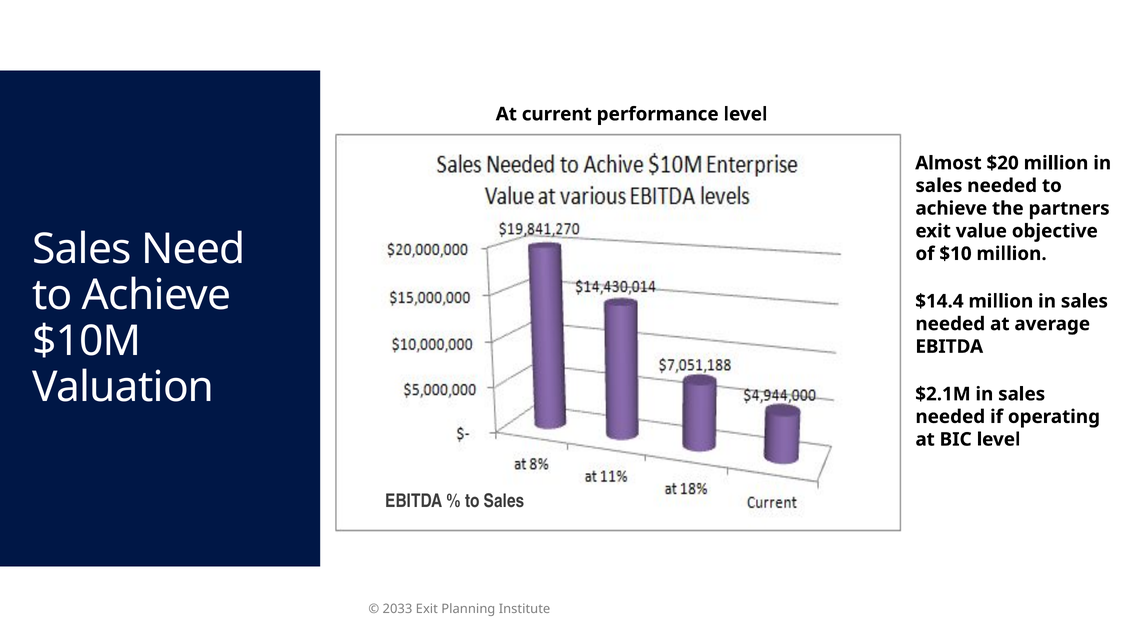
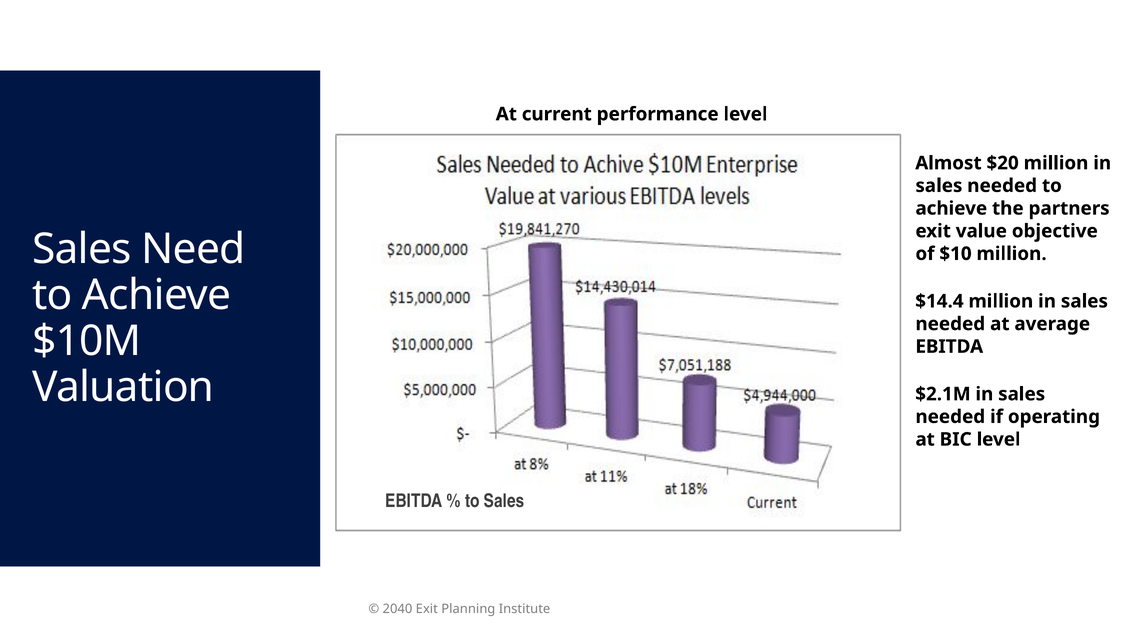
2033: 2033 -> 2040
